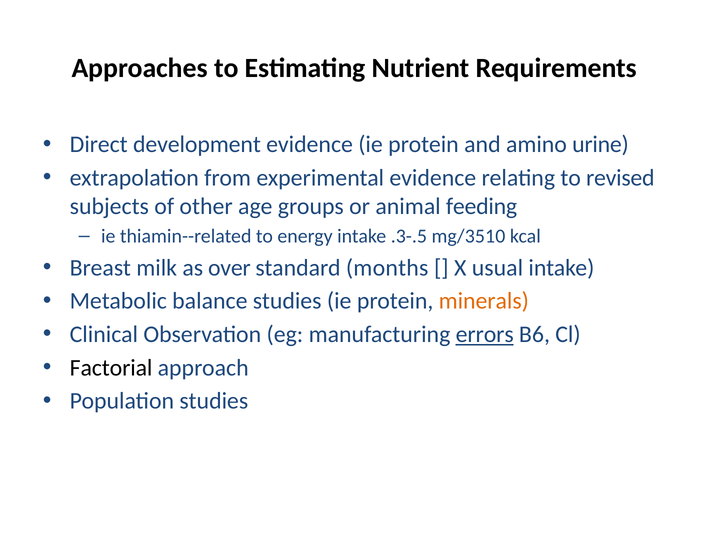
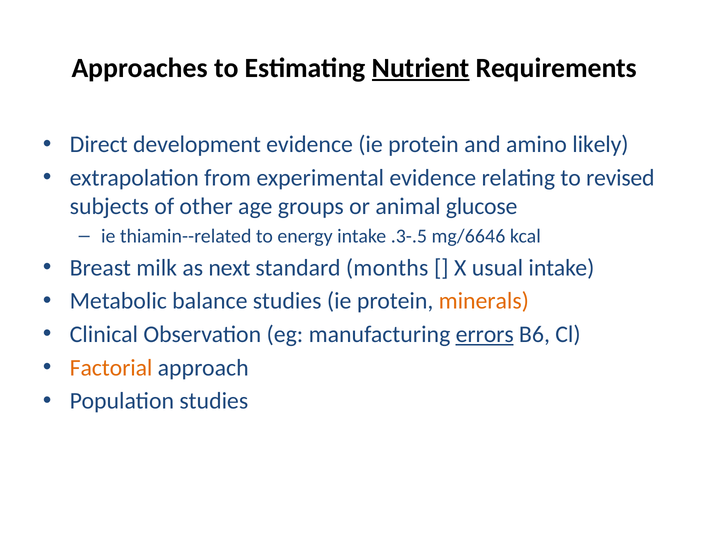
Nutrient underline: none -> present
urine: urine -> likely
feeding: feeding -> glucose
mg/3510: mg/3510 -> mg/6646
over: over -> next
Factorial colour: black -> orange
